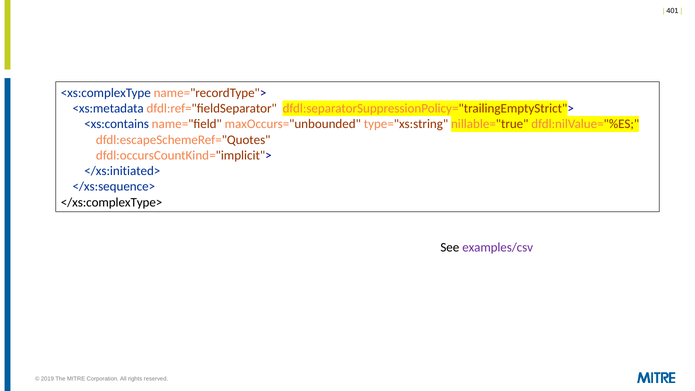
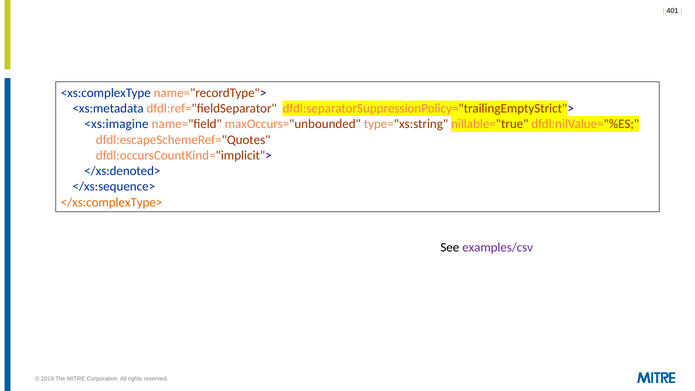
<xs:contains: <xs:contains -> <xs:imagine
</xs:initiated>: </xs:initiated> -> </xs:denoted>
</xs:complexType> colour: black -> orange
